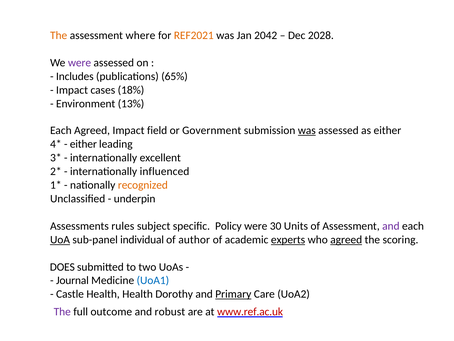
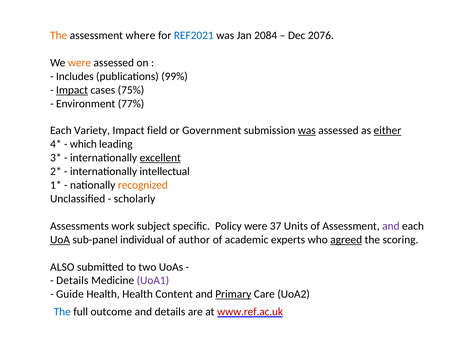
REF2021 colour: orange -> blue
2042: 2042 -> 2084
2028: 2028 -> 2076
were at (80, 63) colour: purple -> orange
65%: 65% -> 99%
Impact at (72, 90) underline: none -> present
18%: 18% -> 75%
13%: 13% -> 77%
Each Agreed: Agreed -> Variety
either at (387, 130) underline: none -> present
either at (83, 144): either -> which
excellent underline: none -> present
influenced: influenced -> intellectual
underpin: underpin -> scholarly
rules: rules -> work
30: 30 -> 37
experts underline: present -> none
DOES: DOES -> ALSO
Journal at (72, 280): Journal -> Details
UoA1 colour: blue -> purple
Castle: Castle -> Guide
Dorothy: Dorothy -> Content
The at (62, 311) colour: purple -> blue
and robust: robust -> details
